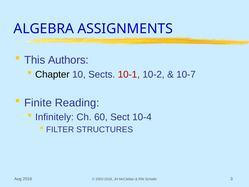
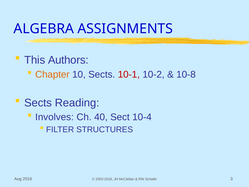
Chapter colour: black -> orange
10-7: 10-7 -> 10-8
Finite at (38, 103): Finite -> Sects
Infinitely: Infinitely -> Involves
60: 60 -> 40
